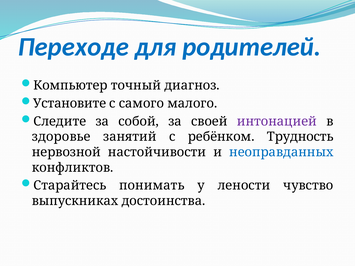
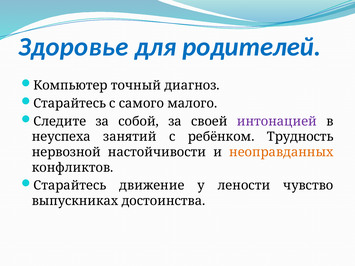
Переходе: Переходе -> Здоровье
Установите at (70, 103): Установите -> Старайтесь
здоровье: здоровье -> неуспеха
неоправданных colour: blue -> orange
понимать: понимать -> движение
